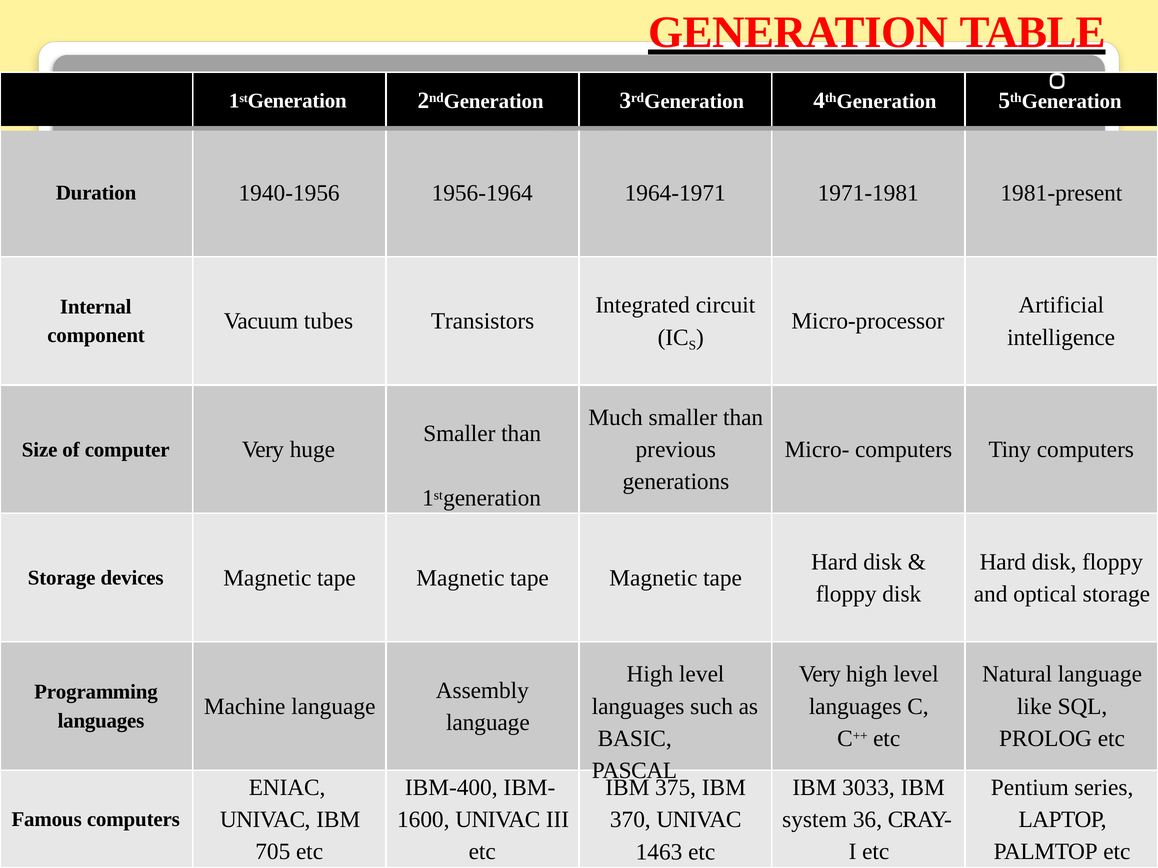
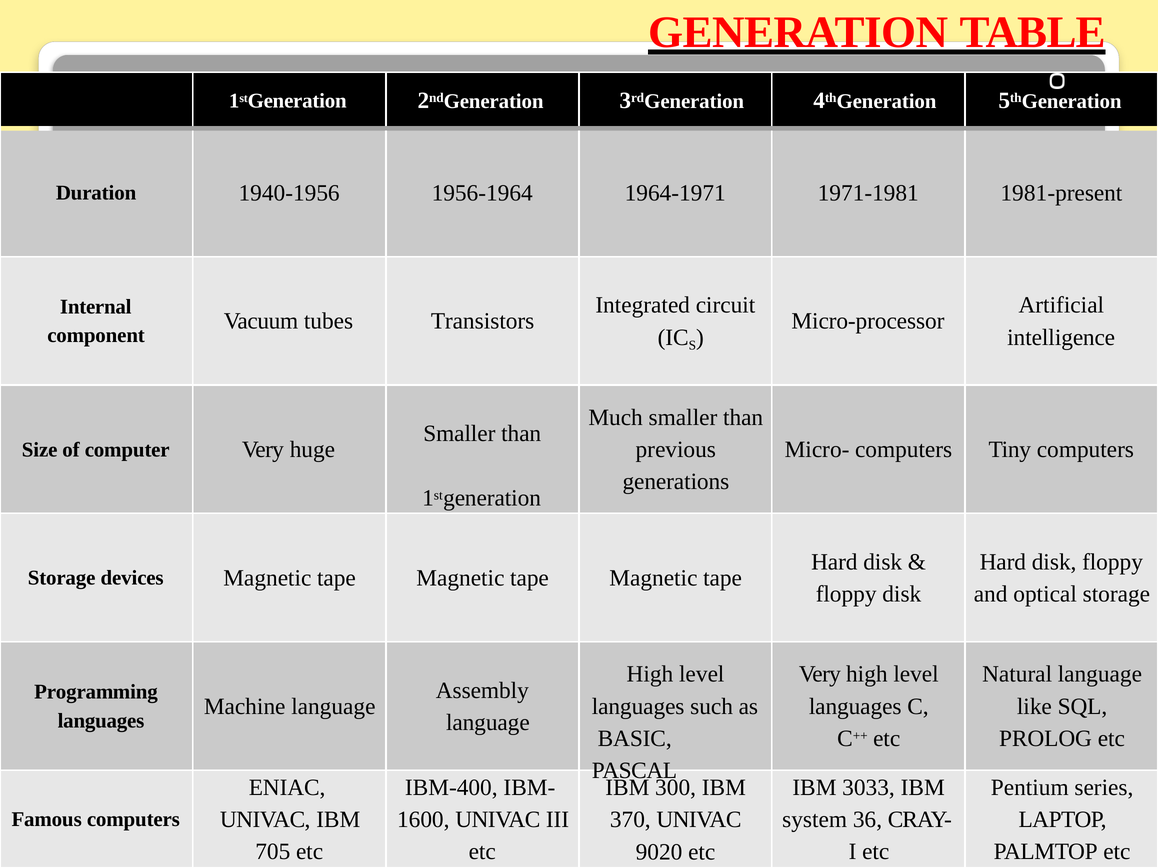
375: 375 -> 300
1463: 1463 -> 9020
